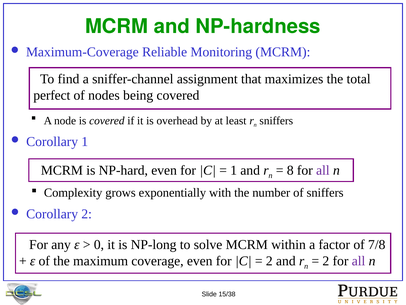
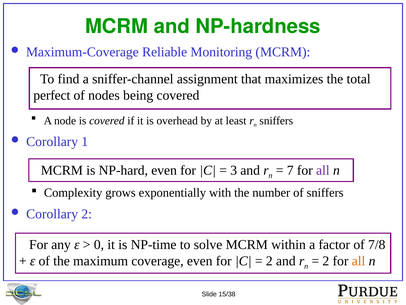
1 at (234, 170): 1 -> 3
8: 8 -> 7
NP-long: NP-long -> NP-time
all at (359, 260) colour: purple -> orange
